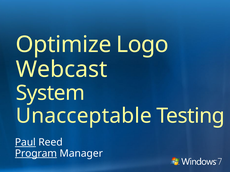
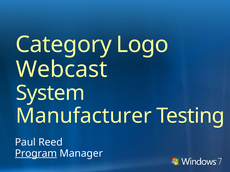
Optimize: Optimize -> Category
Unacceptable: Unacceptable -> Manufacturer
Paul underline: present -> none
